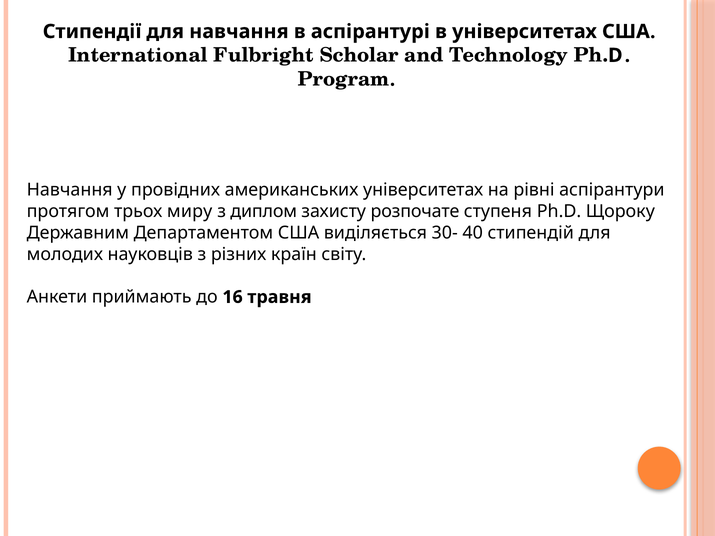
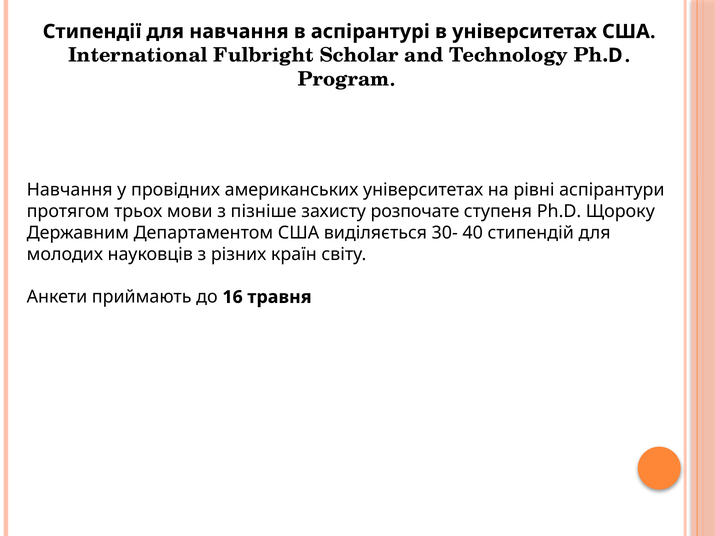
миру: миру -> мови
диплом: диплом -> пізніше
